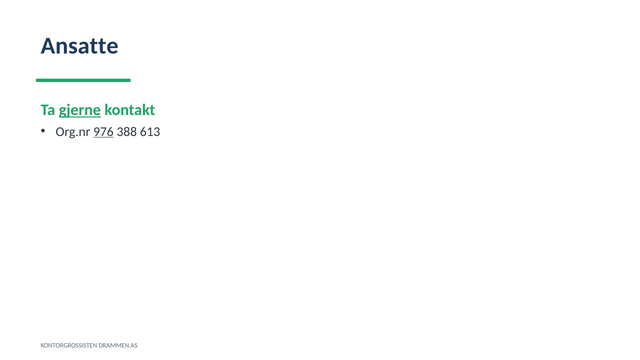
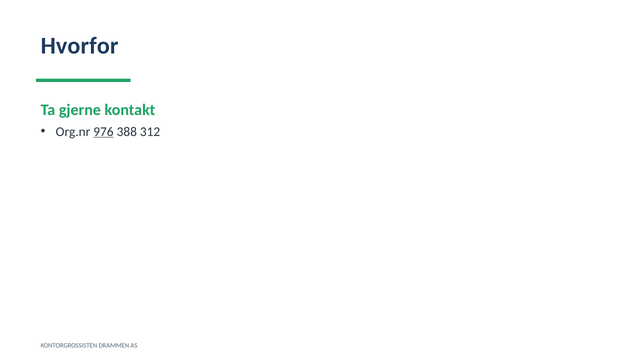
Ansatte: Ansatte -> Hvorfor
gjerne underline: present -> none
613: 613 -> 312
